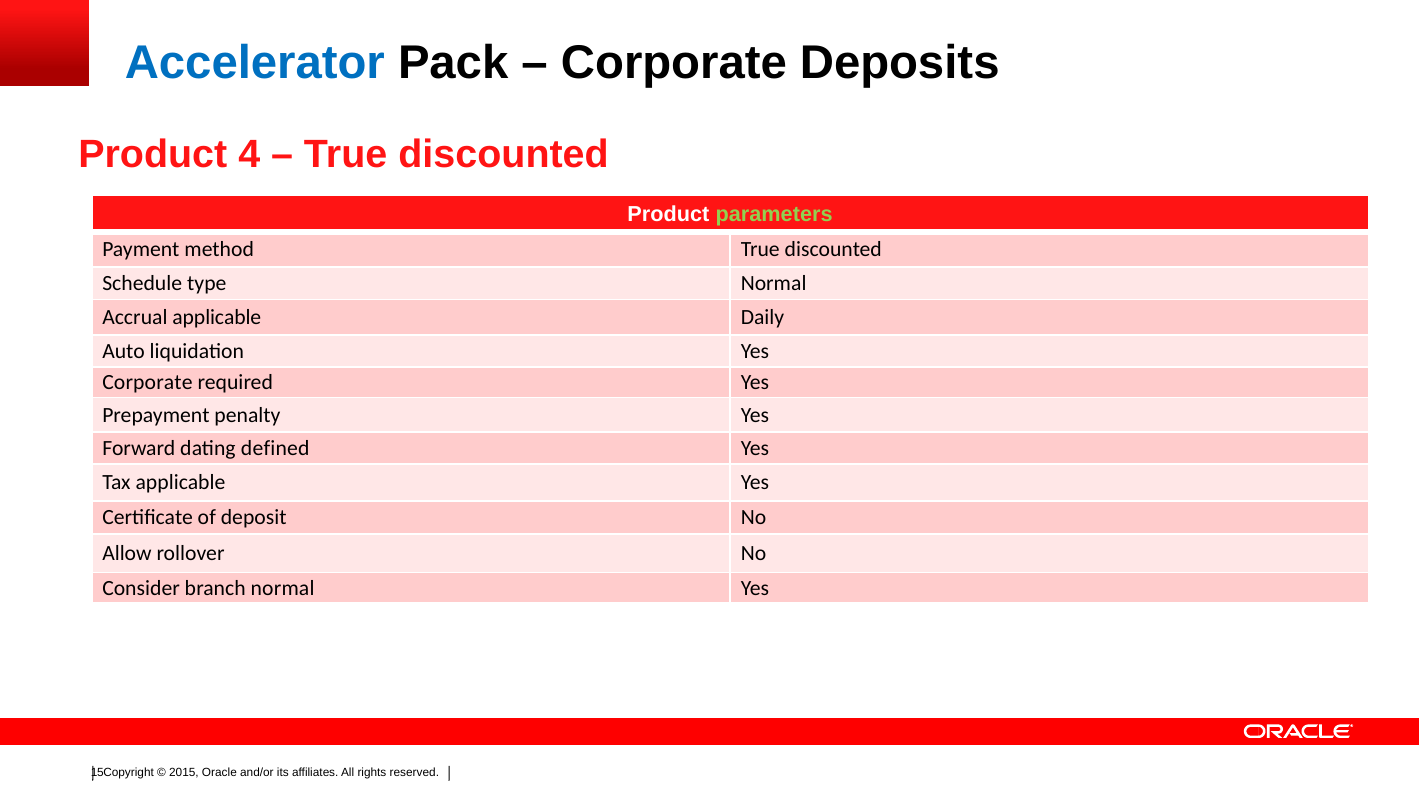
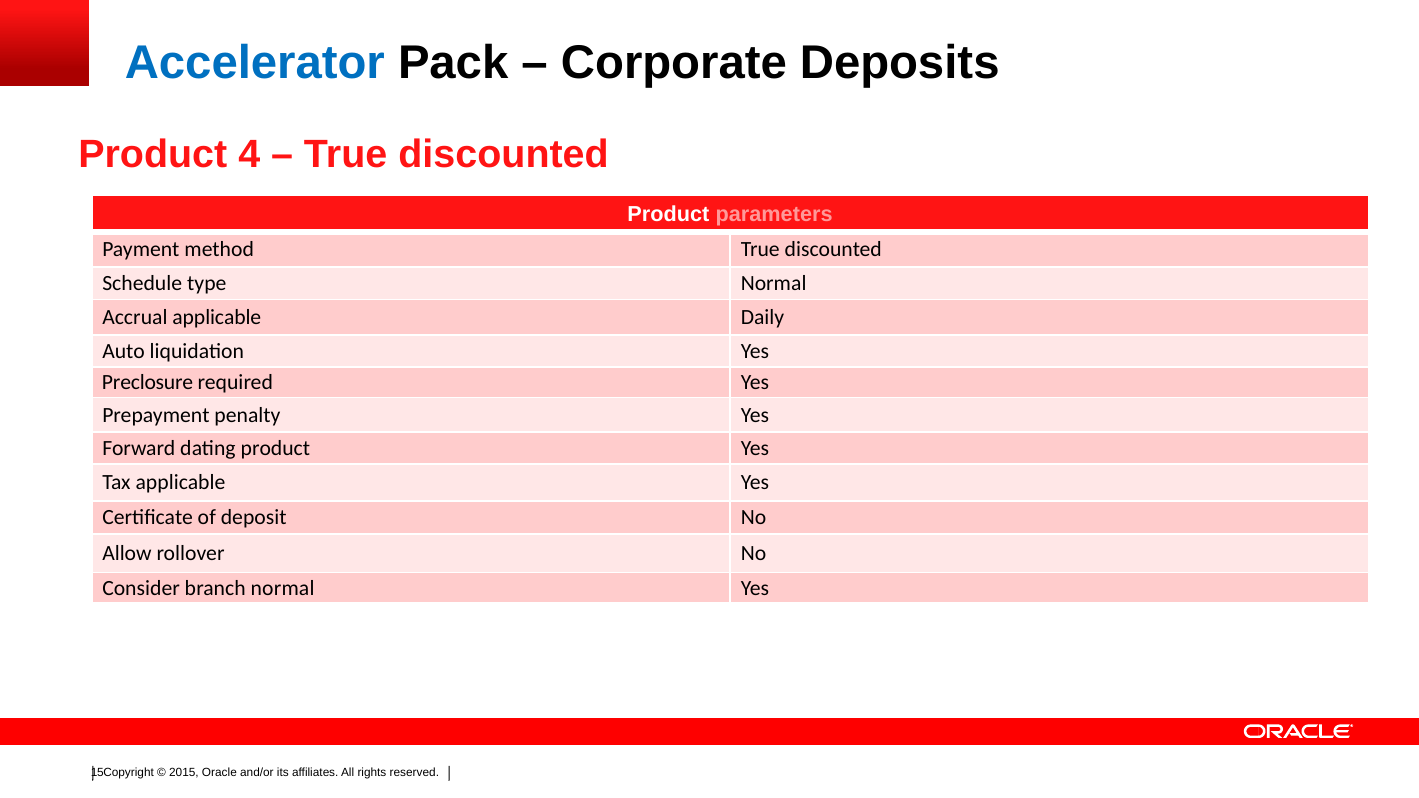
parameters colour: light green -> pink
Corporate at (147, 383): Corporate -> Preclosure
dating defined: defined -> product
